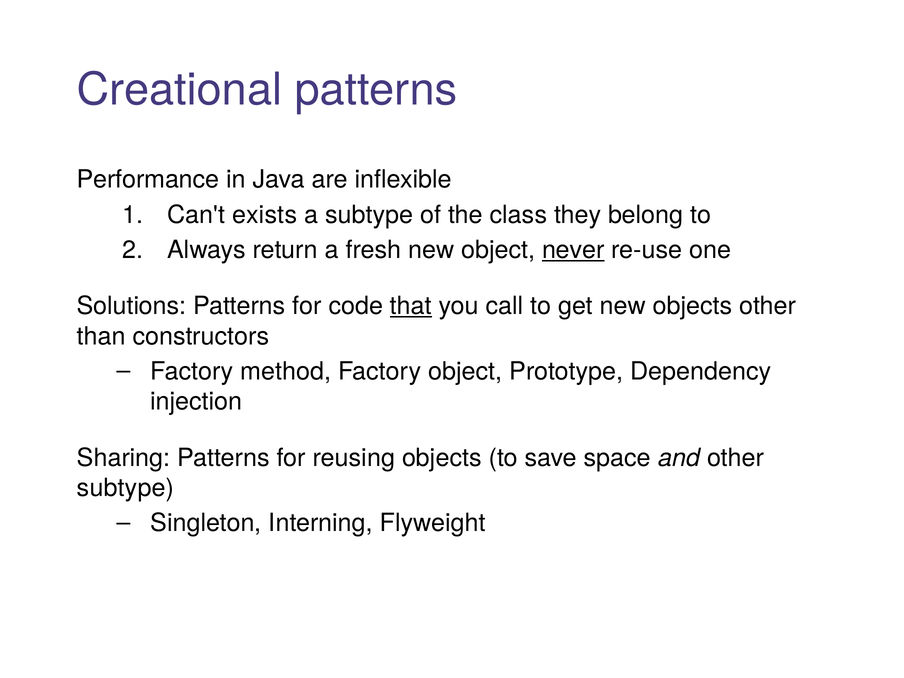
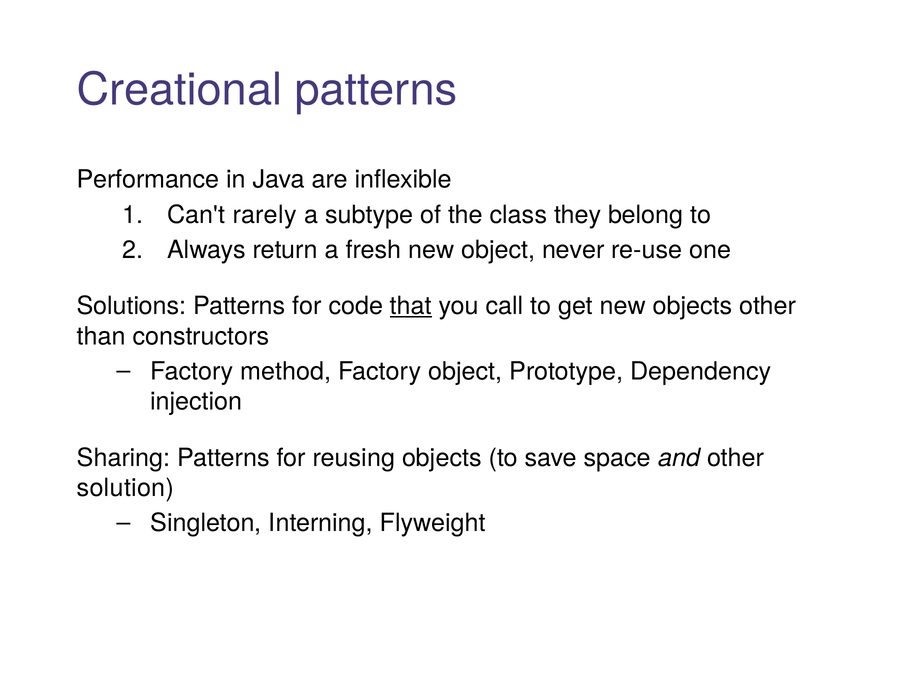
exists: exists -> rarely
never underline: present -> none
subtype at (125, 488): subtype -> solution
